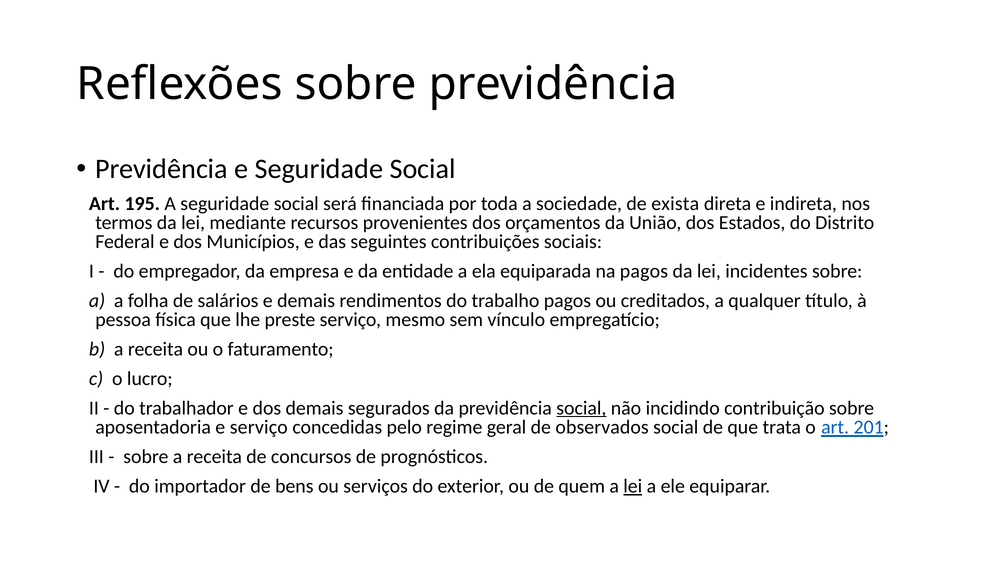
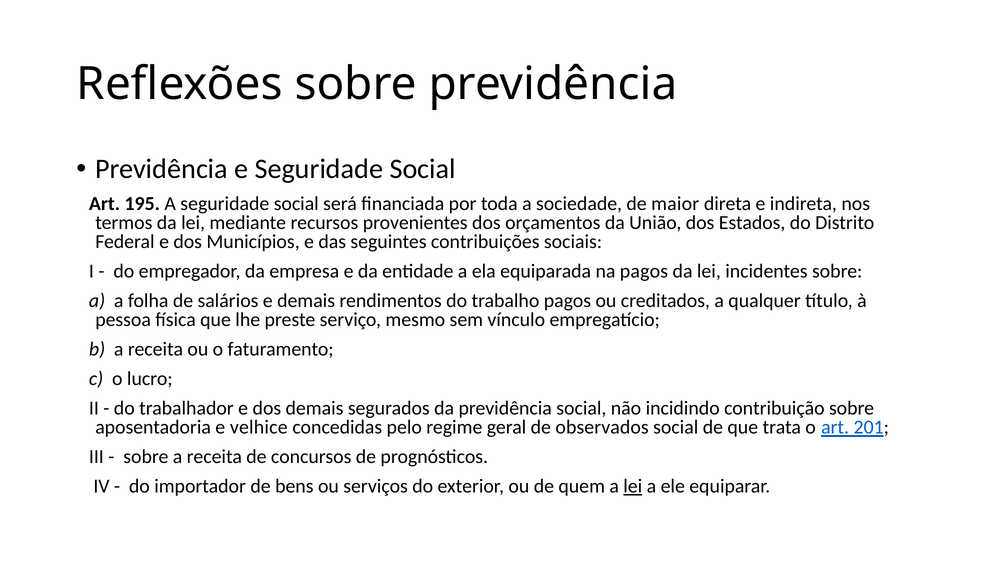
exista: exista -> maior
social at (581, 408) underline: present -> none
e serviço: serviço -> velhice
